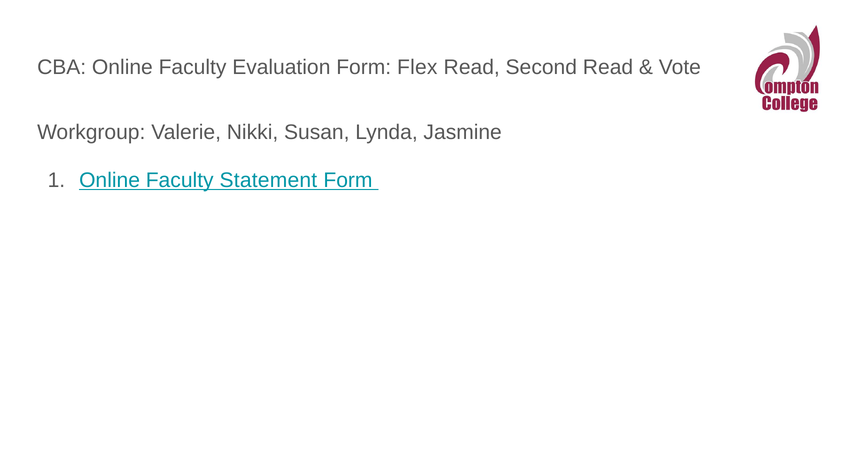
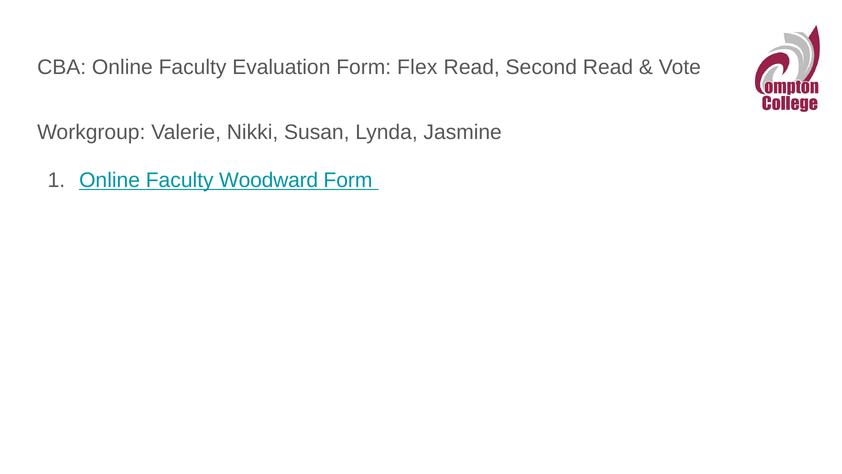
Statement: Statement -> Woodward
